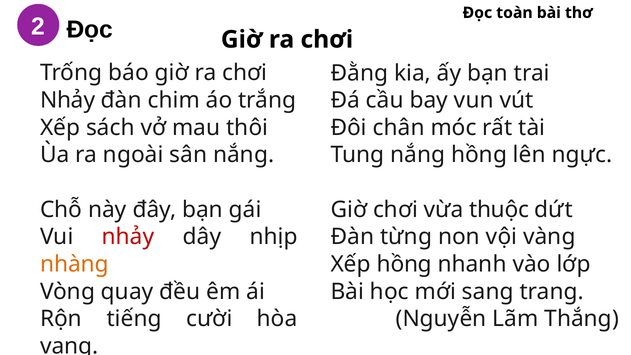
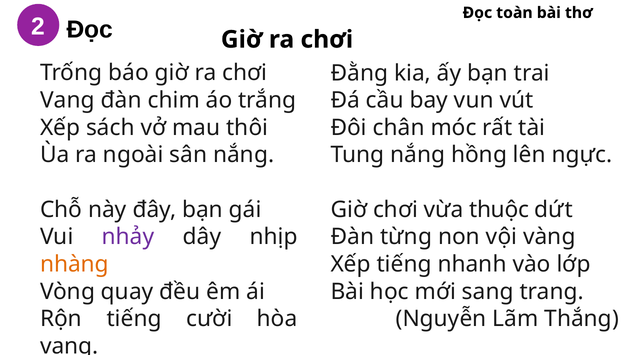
Nhảy at (68, 100): Nhảy -> Vang
nhảy at (128, 237) colour: red -> purple
Xếp hồng: hồng -> tiếng
